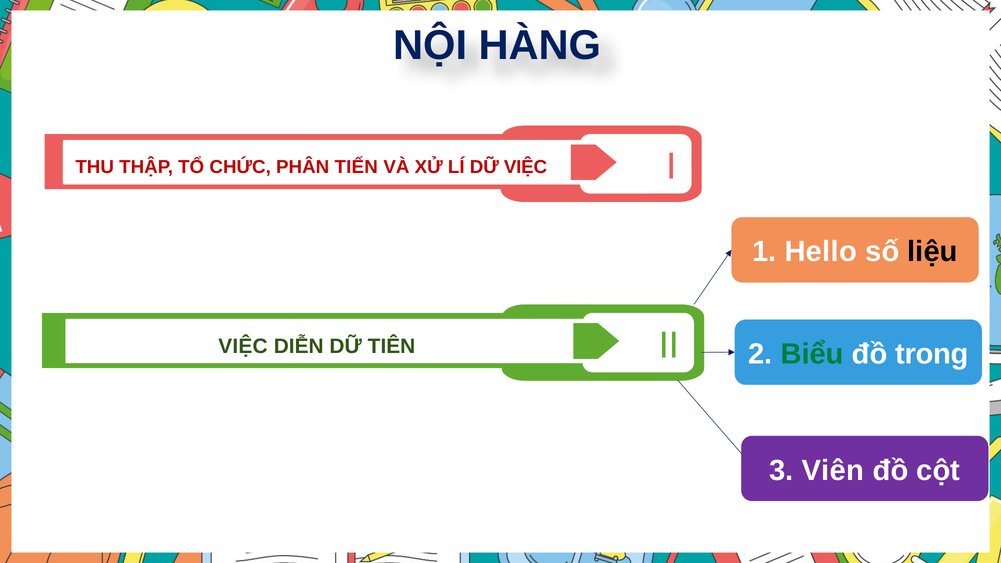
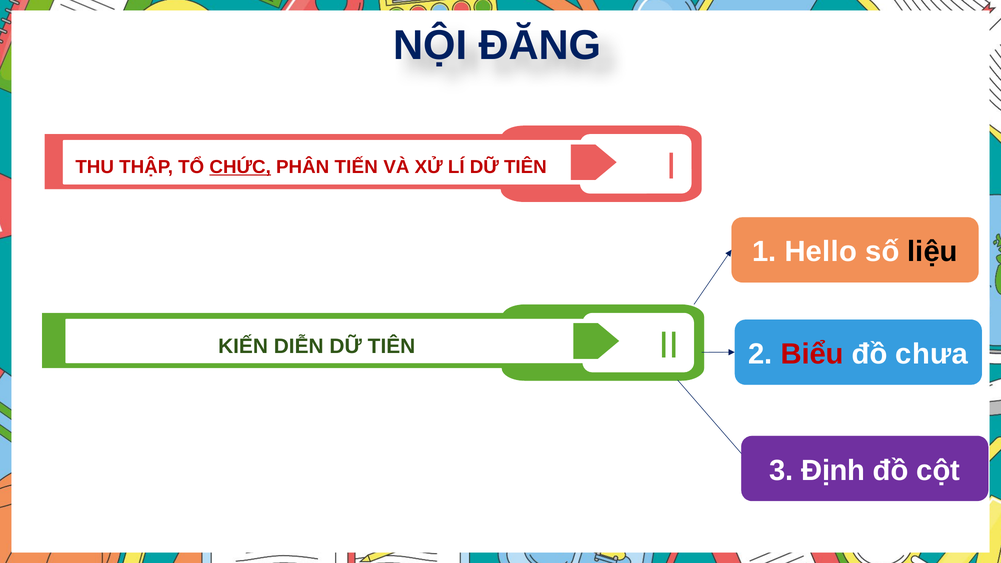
HÀNG: HÀNG -> ĐĂNG
CHỨC underline: none -> present
LÍ DỮ VIỆC: VIỆC -> TIÊN
VIỆC at (243, 346): VIỆC -> KIẾN
Biểu colour: green -> red
trong: trong -> chưa
Viên: Viên -> Định
